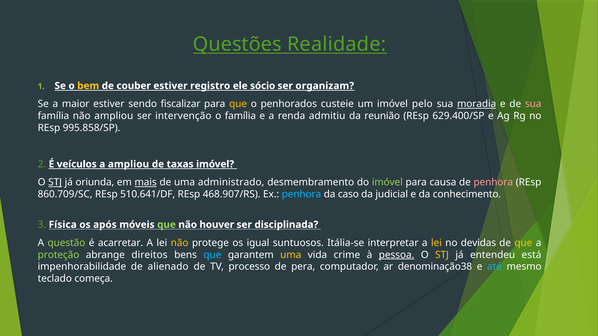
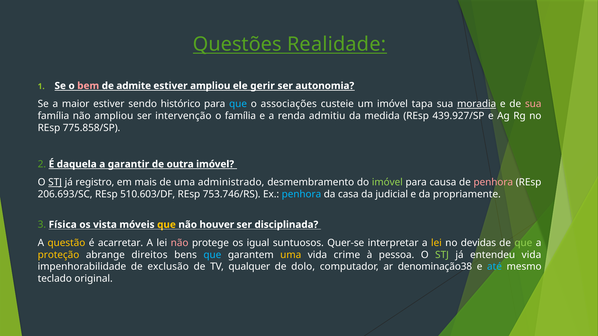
bem colour: yellow -> pink
couber: couber -> admite
estiver registro: registro -> ampliou
sócio: sócio -> gerir
organizam: organizam -> autonomia
fiscalizar: fiscalizar -> histórico
que at (238, 104) colour: yellow -> light blue
penhorados: penhorados -> associações
pelo: pelo -> tapa
reunião: reunião -> medida
629.400/SP: 629.400/SP -> 439.927/SP
995.858/SP: 995.858/SP -> 775.858/SP
veículos: veículos -> daquela
a ampliou: ampliou -> garantir
taxas: taxas -> outra
oriunda: oriunda -> registro
mais underline: present -> none
860.709/SC: 860.709/SC -> 206.693/SC
510.641/DF: 510.641/DF -> 510.603/DF
468.907/RS: 468.907/RS -> 753.746/RS
caso: caso -> casa
conhecimento: conhecimento -> propriamente
após: após -> vista
que at (166, 225) colour: light green -> yellow
questão colour: light green -> yellow
não at (180, 243) colour: yellow -> pink
Itália-se: Itália-se -> Quer-se
que at (523, 243) colour: yellow -> light green
proteção colour: light green -> yellow
pessoa underline: present -> none
STJ at (442, 255) colour: yellow -> light green
entendeu está: está -> vida
alienado: alienado -> exclusão
processo: processo -> qualquer
pera: pera -> dolo
começa: começa -> original
